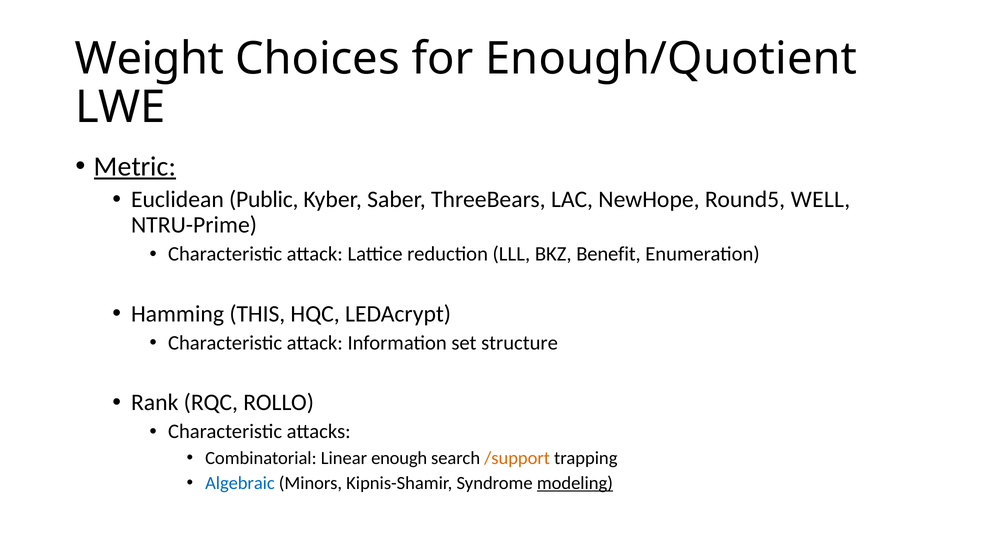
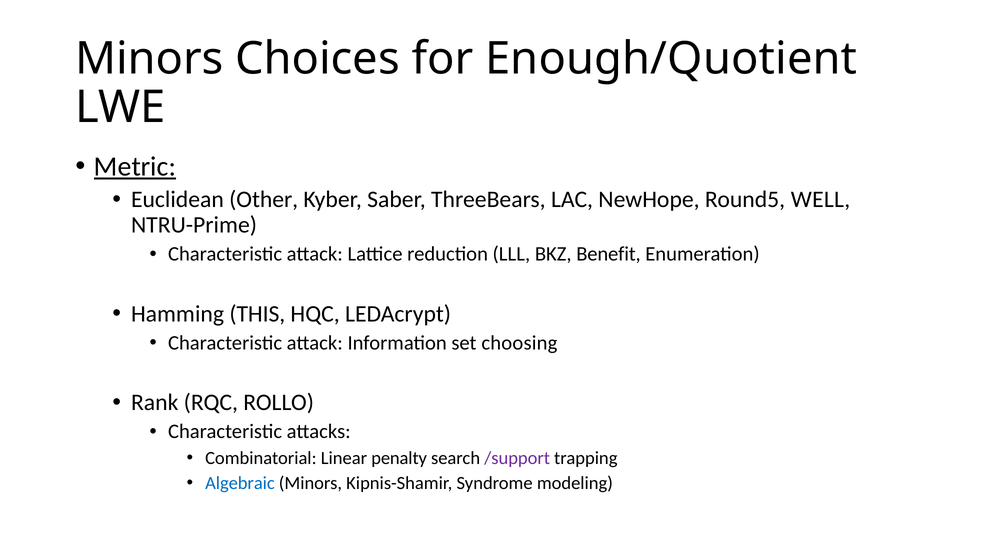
Weight at (150, 59): Weight -> Minors
Public: Public -> Other
structure: structure -> choosing
enough: enough -> penalty
/support colour: orange -> purple
modeling underline: present -> none
